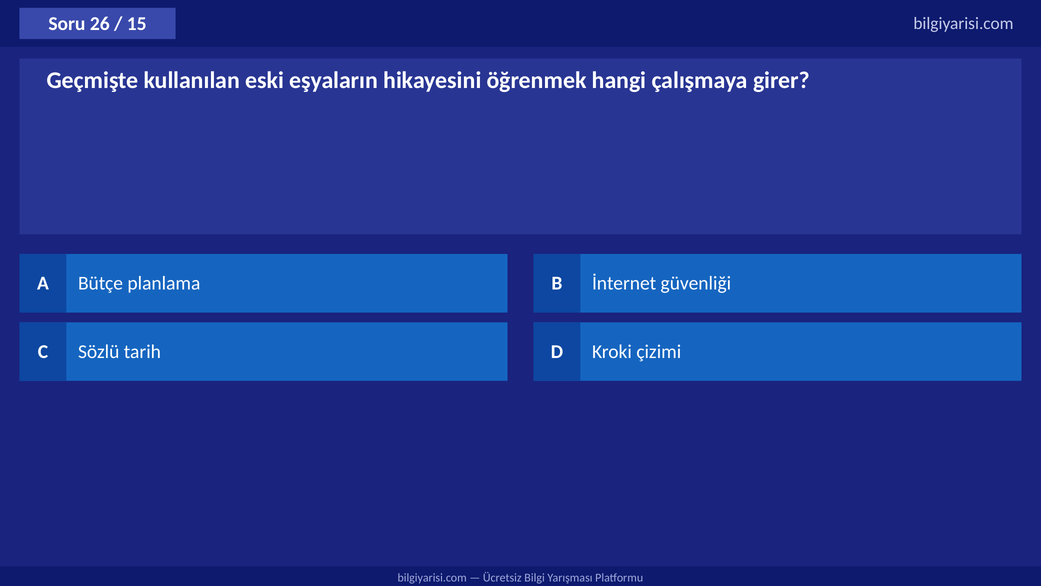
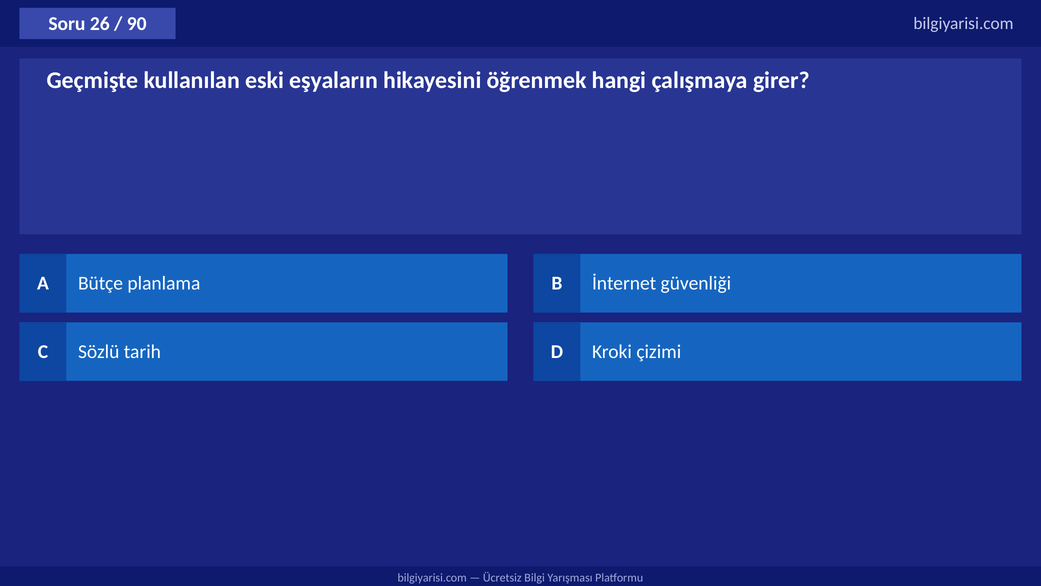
15: 15 -> 90
